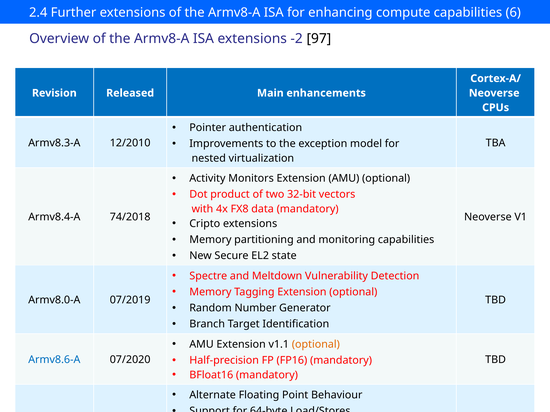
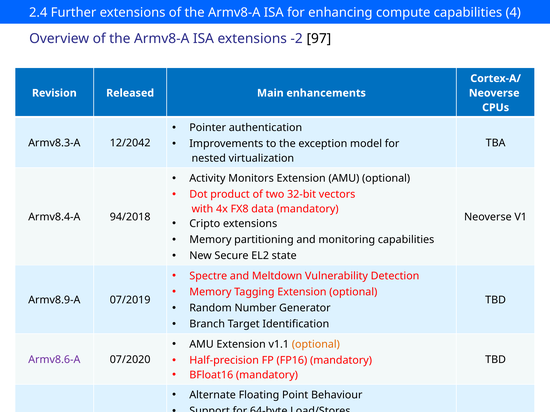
6: 6 -> 4
12/2010: 12/2010 -> 12/2042
74/2018: 74/2018 -> 94/2018
Armv8.0-A: Armv8.0-A -> Armv8.9-A
Armv8.6-A colour: blue -> purple
